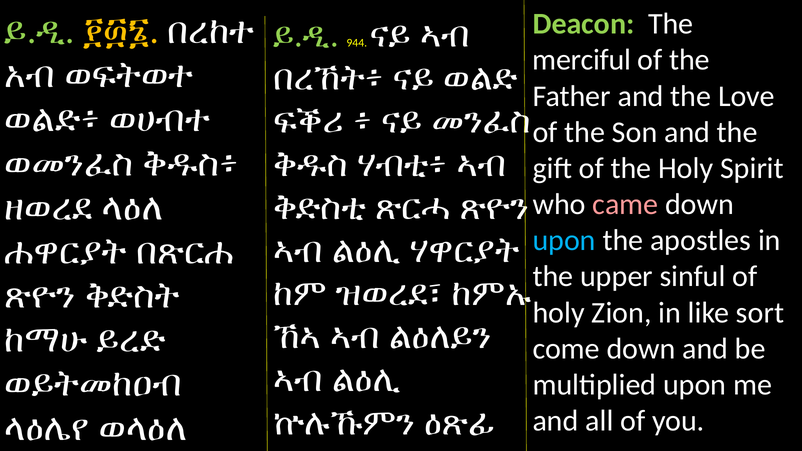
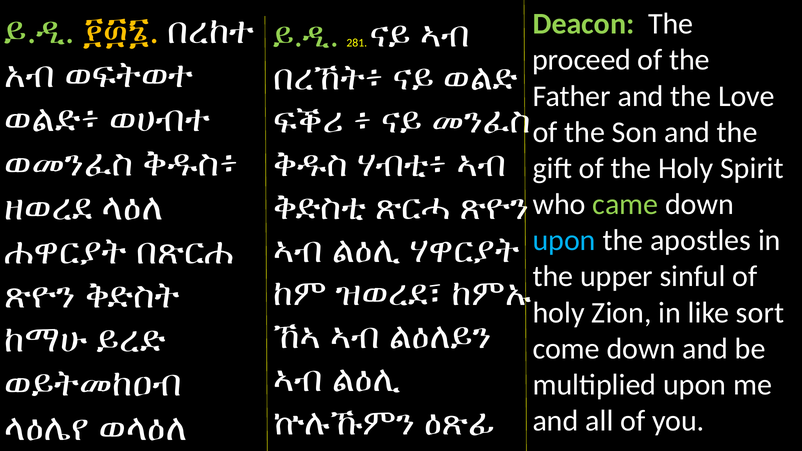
944: 944 -> 281
merciful: merciful -> proceed
came colour: pink -> light green
